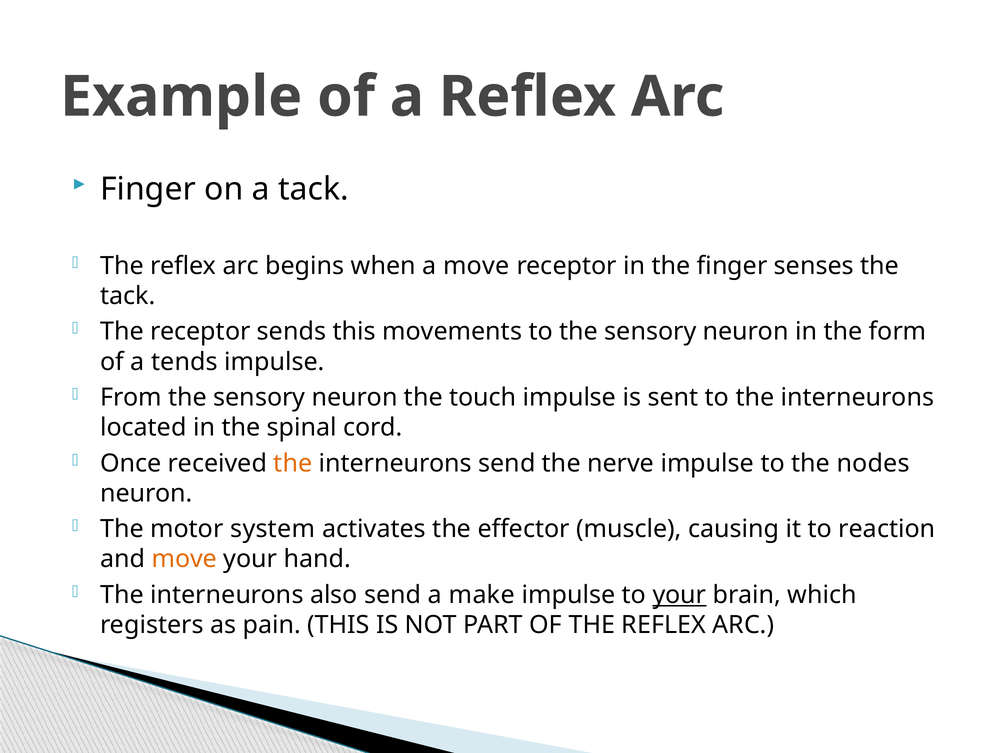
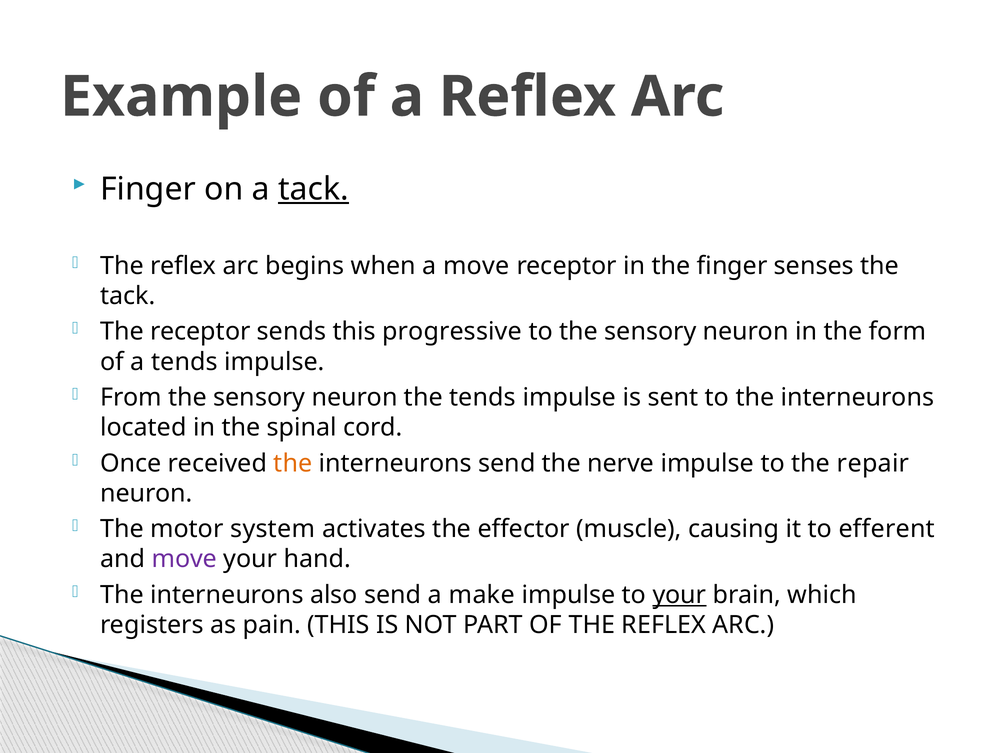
tack at (313, 189) underline: none -> present
movements: movements -> progressive
the touch: touch -> tends
nodes: nodes -> repair
reaction: reaction -> efferent
move at (184, 559) colour: orange -> purple
